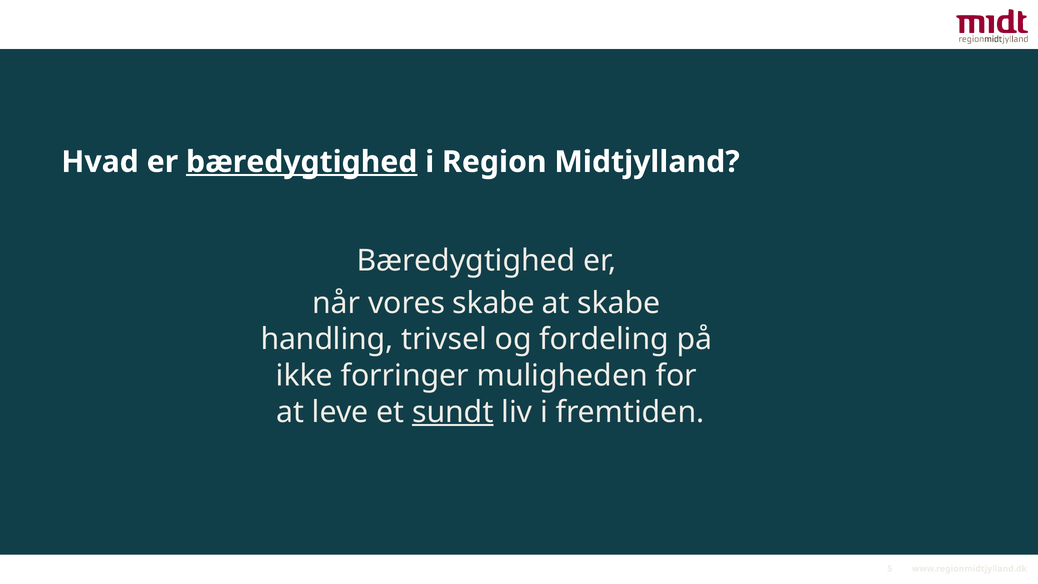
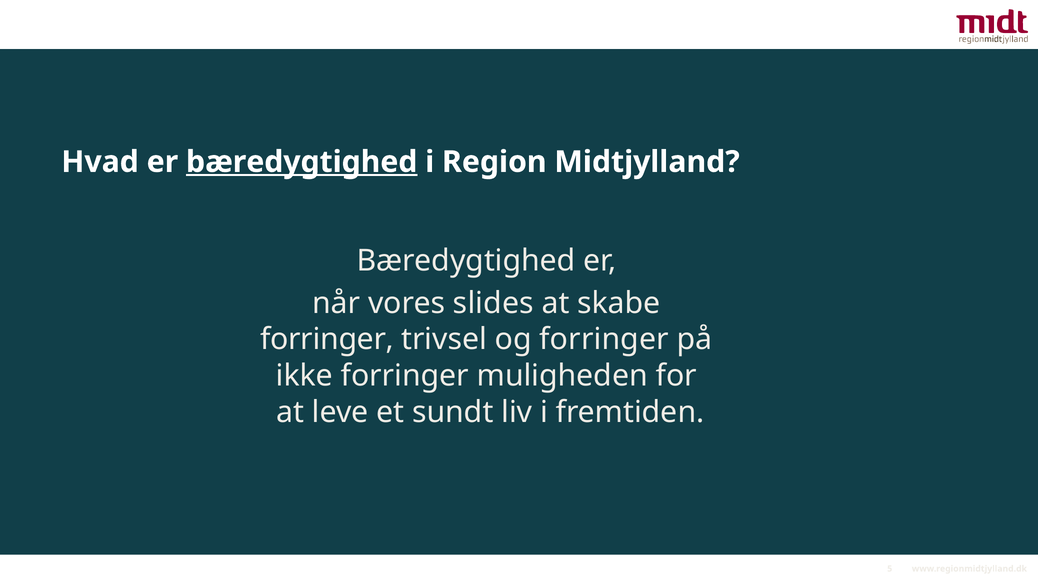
vores skabe: skabe -> slides
handling at (327, 339): handling -> forringer
og fordeling: fordeling -> forringer
sundt underline: present -> none
